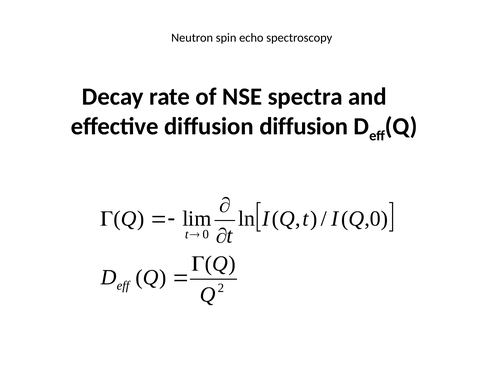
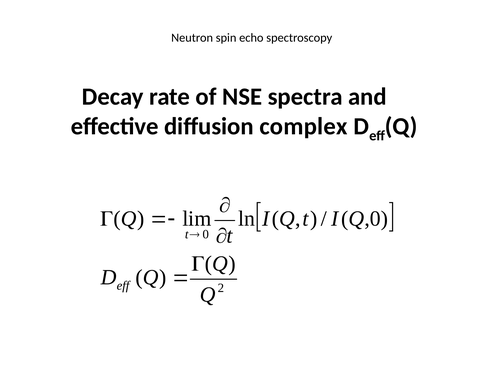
diffusion diffusion: diffusion -> complex
